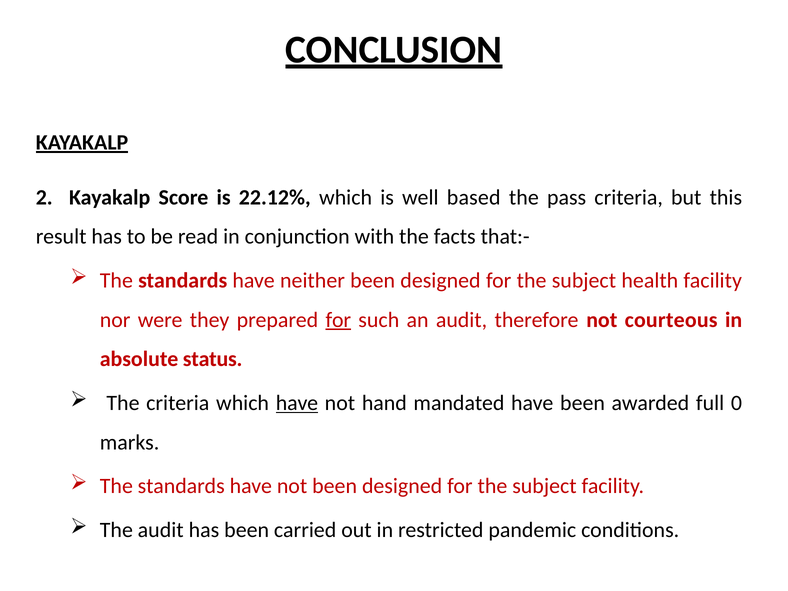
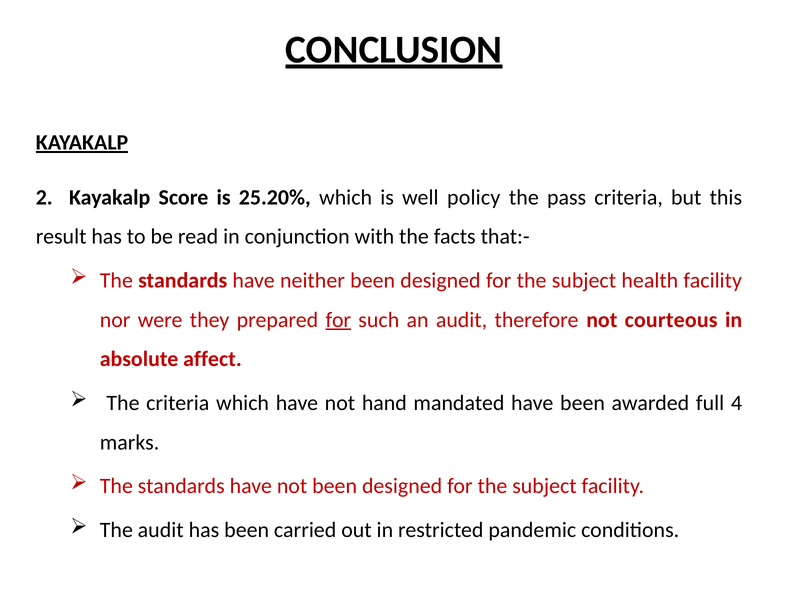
22.12%: 22.12% -> 25.20%
based: based -> policy
status: status -> affect
have at (297, 403) underline: present -> none
0: 0 -> 4
